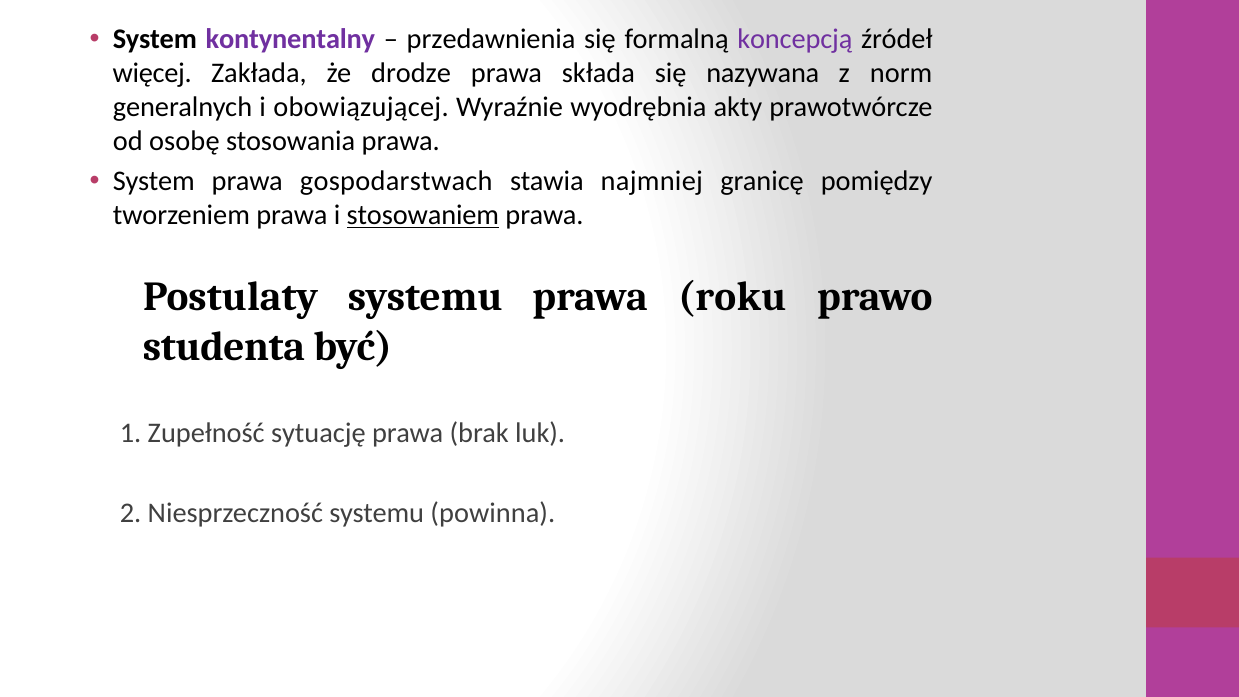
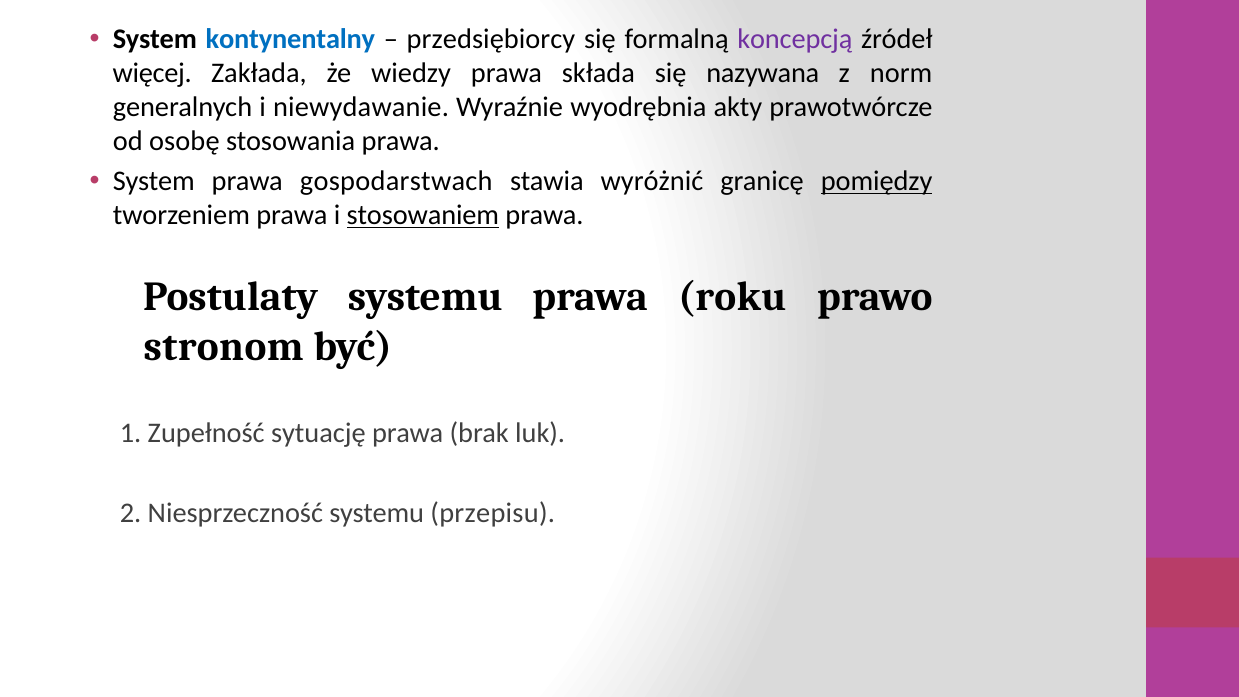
kontynentalny colour: purple -> blue
przedawnienia: przedawnienia -> przedsiębiorcy
drodze: drodze -> wiedzy
obowiązującej: obowiązującej -> niewydawanie
najmniej: najmniej -> wyróżnić
pomiędzy underline: none -> present
studenta: studenta -> stronom
powinna: powinna -> przepisu
